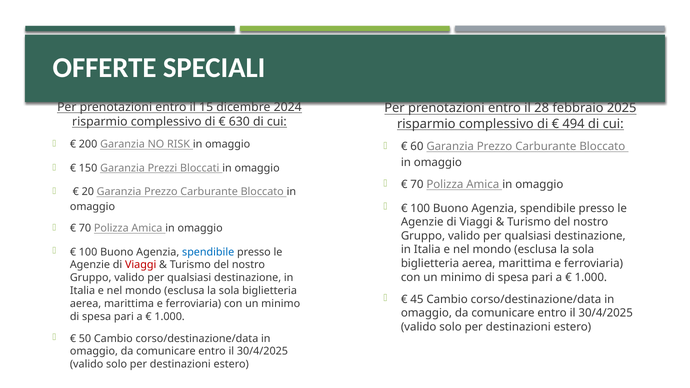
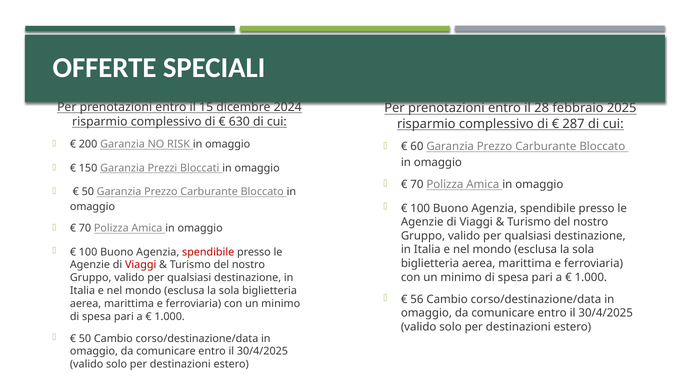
494: 494 -> 287
20 at (88, 192): 20 -> 50
spendibile at (208, 252) colour: blue -> red
45: 45 -> 56
